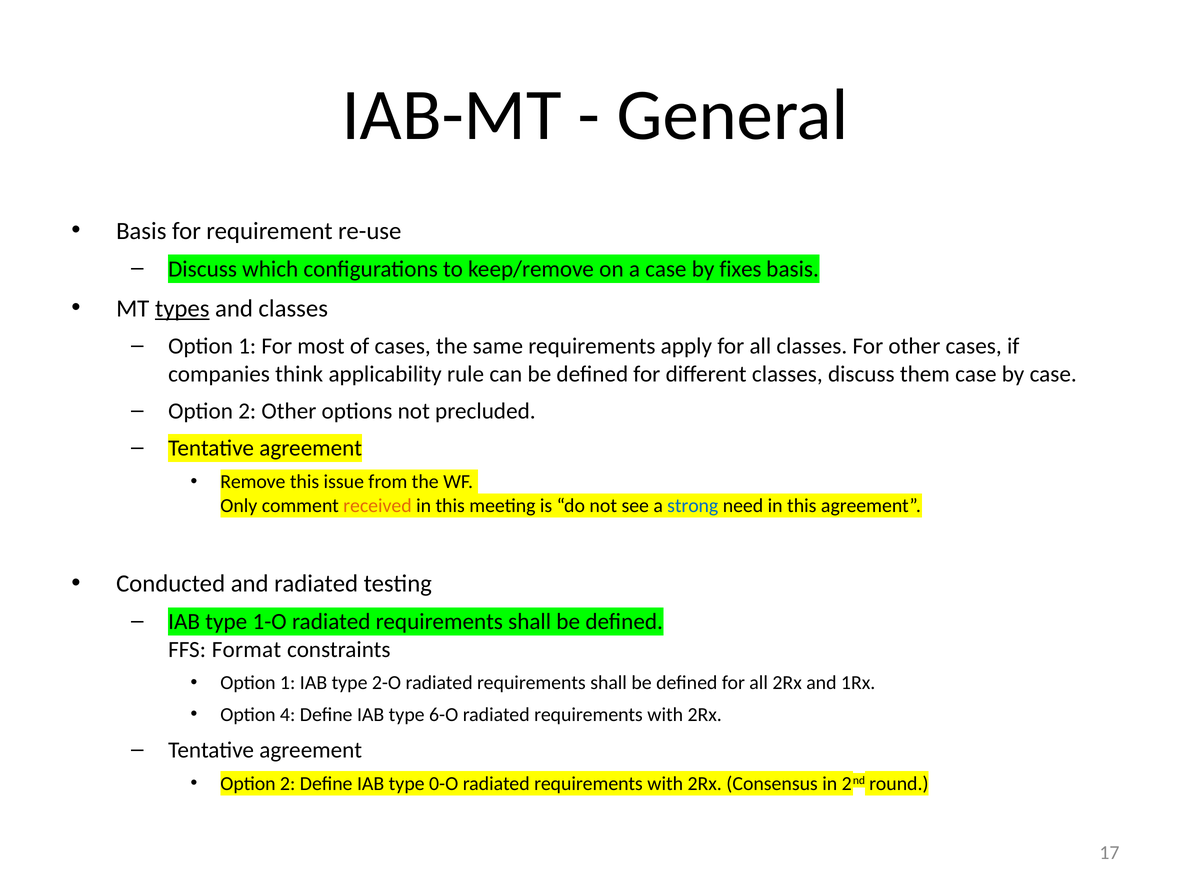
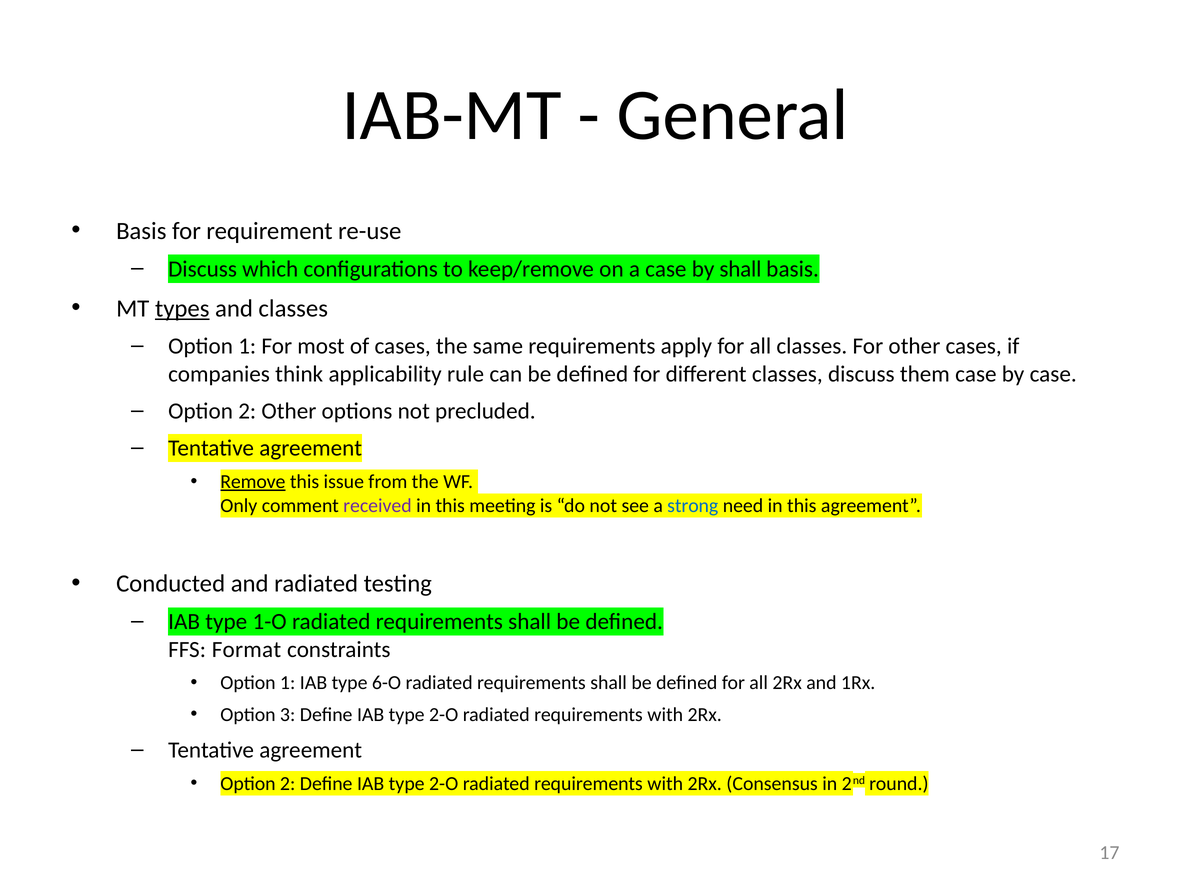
by fixes: fixes -> shall
Remove underline: none -> present
received colour: orange -> purple
2-O: 2-O -> 6-O
4: 4 -> 3
6-O at (444, 715): 6-O -> 2-O
0-O at (444, 784): 0-O -> 2-O
